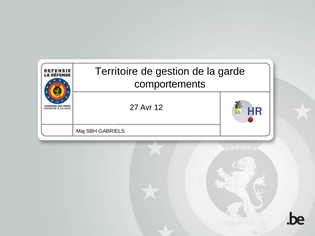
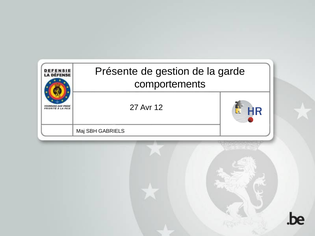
Territoire: Territoire -> Présente
